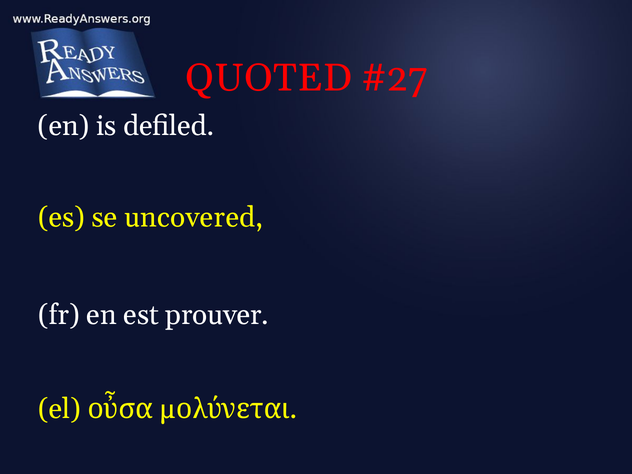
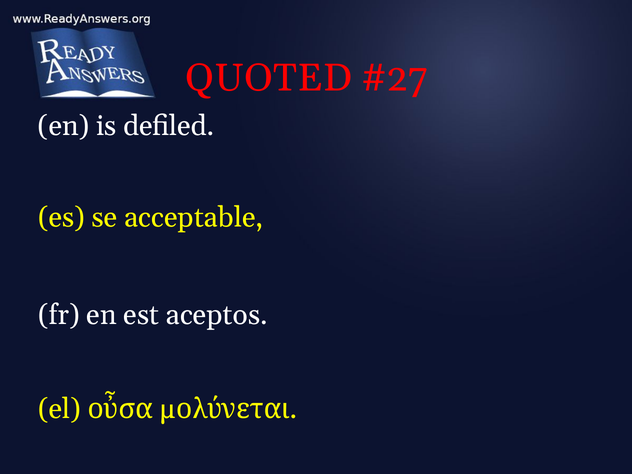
uncovered: uncovered -> acceptable
prouver: prouver -> aceptos
